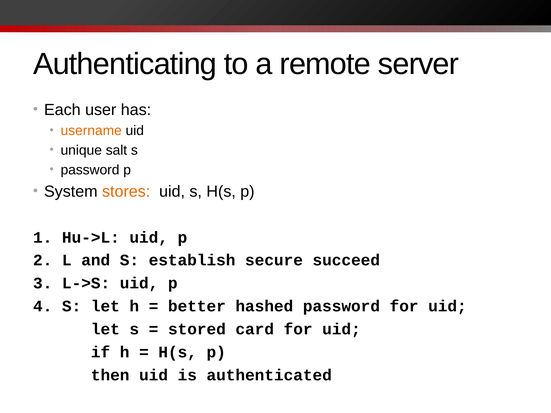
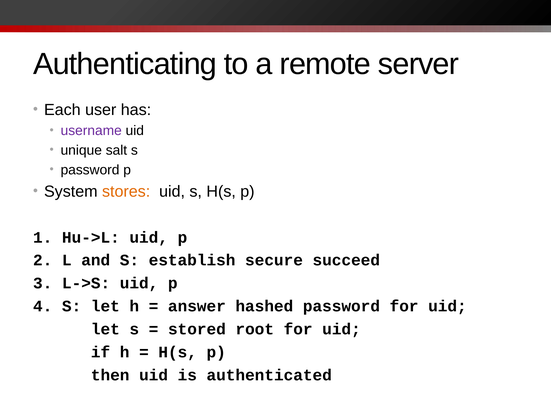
username colour: orange -> purple
better: better -> answer
card: card -> root
